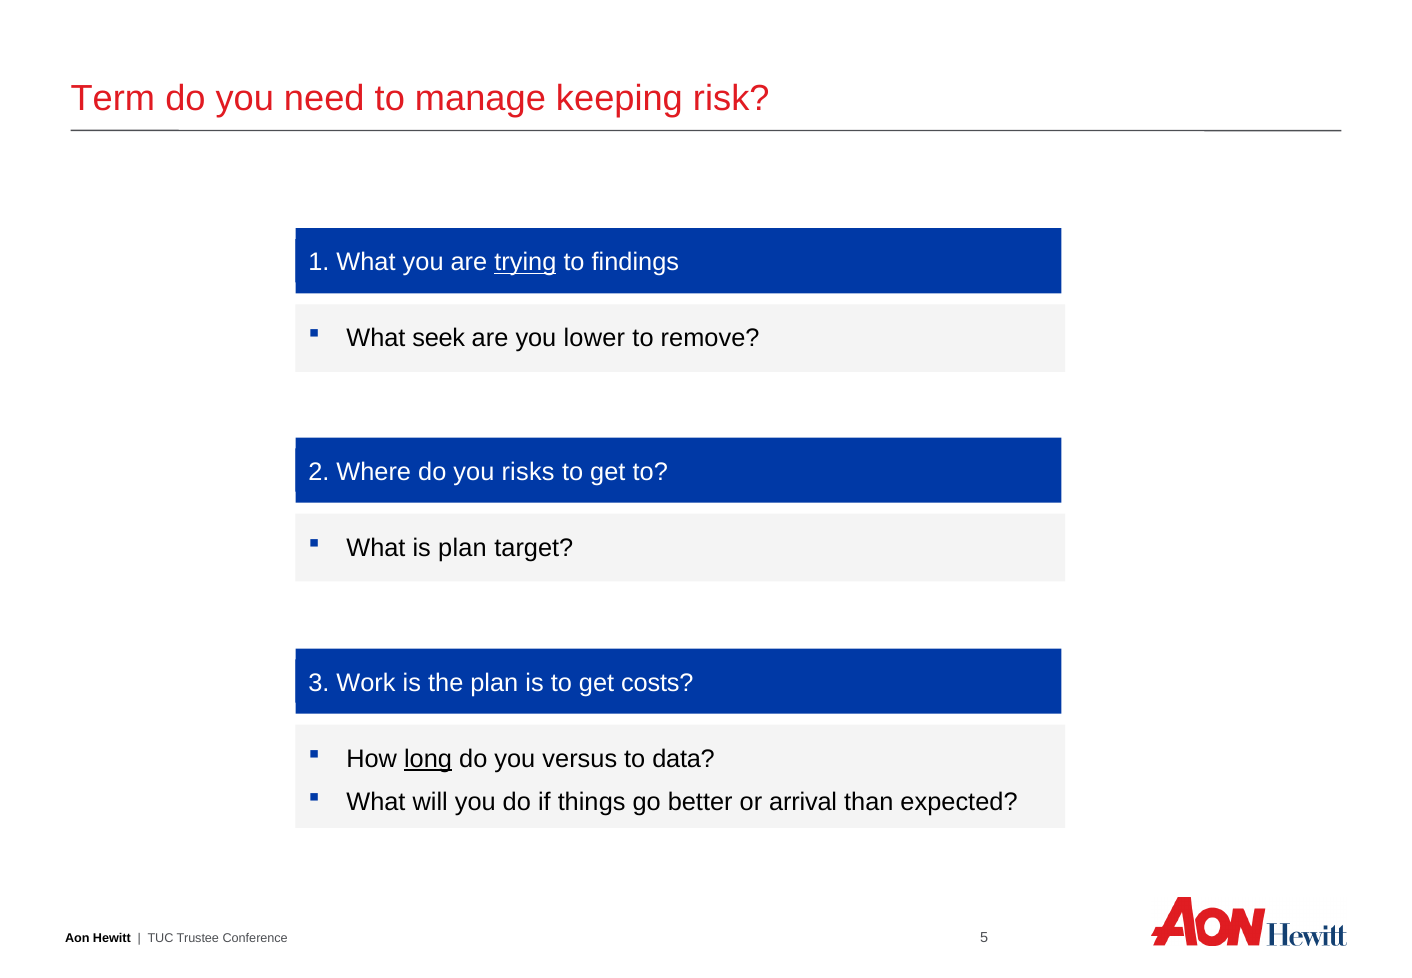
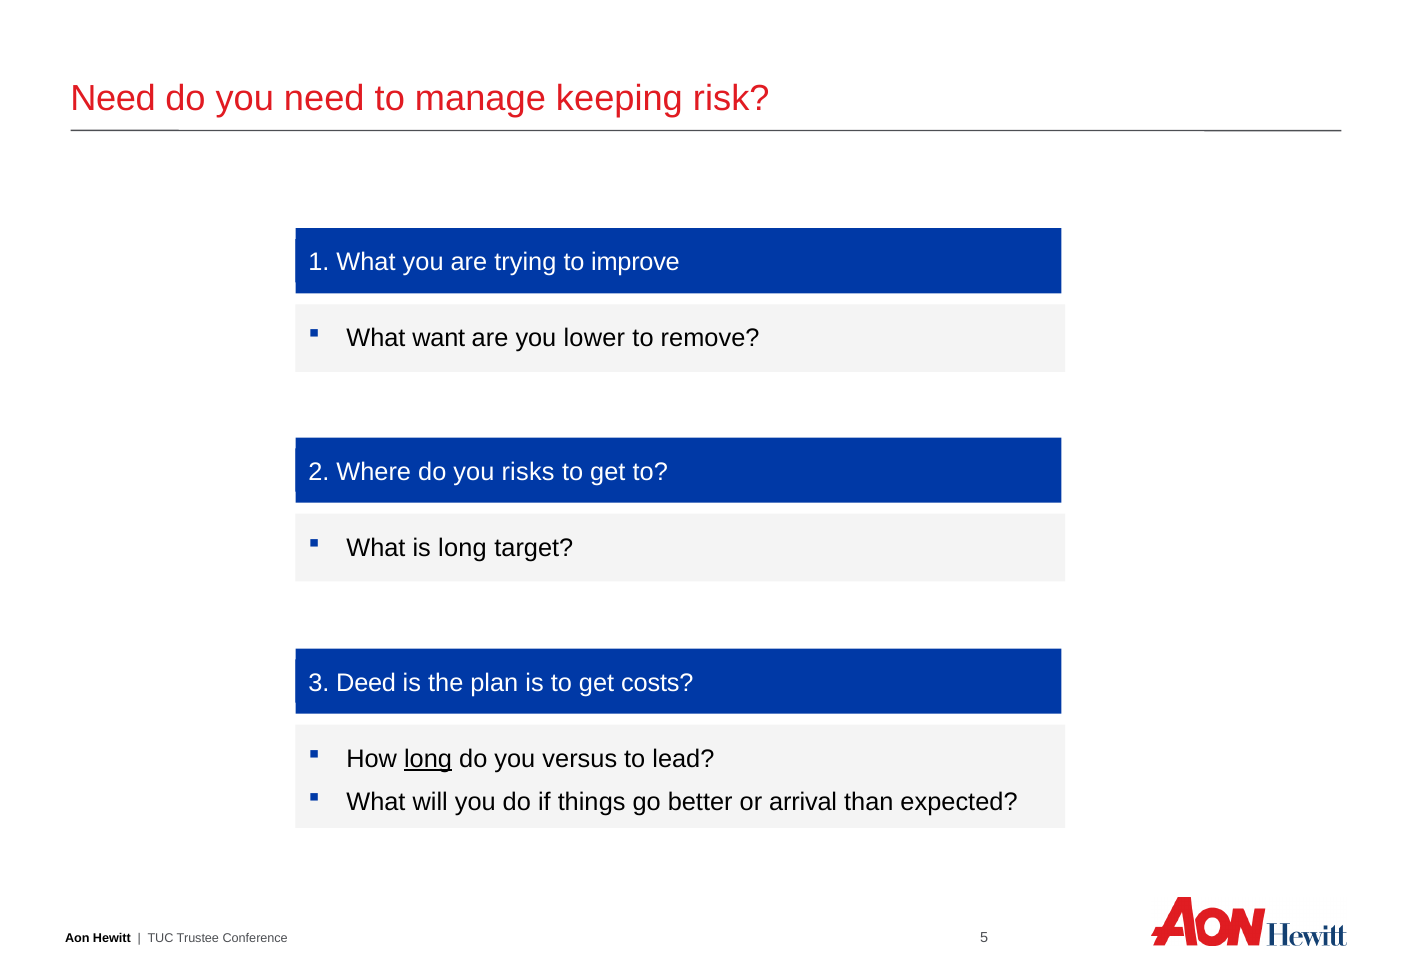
Term at (113, 98): Term -> Need
trying underline: present -> none
findings: findings -> improve
seek: seek -> want
is plan: plan -> long
Work: Work -> Deed
data: data -> lead
